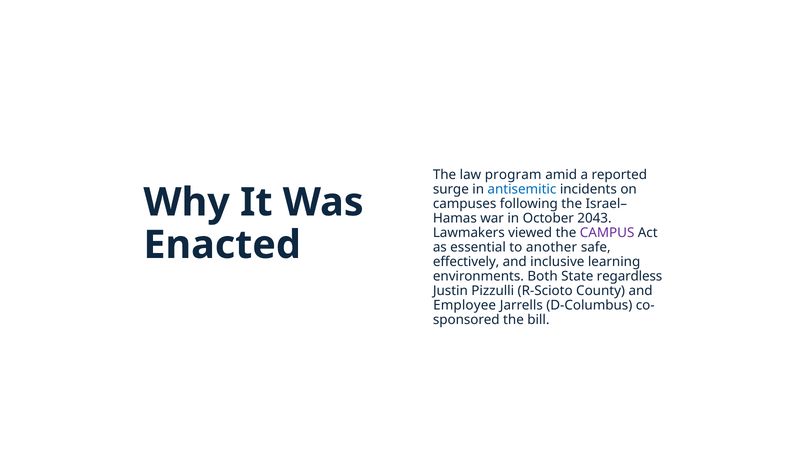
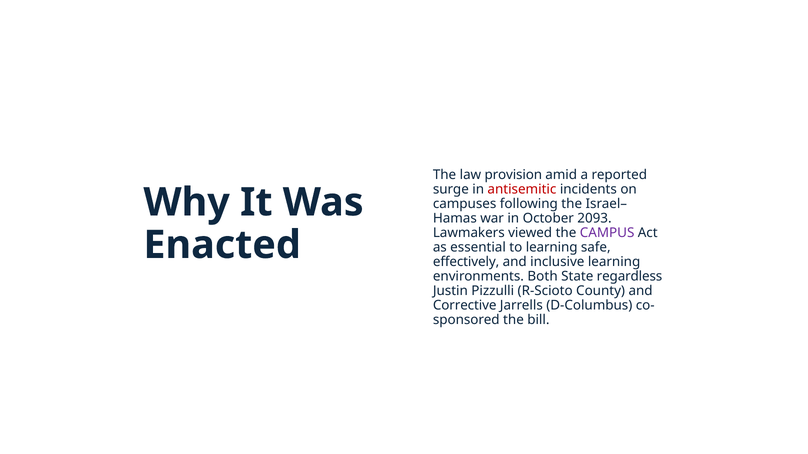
program: program -> provision
antisemitic colour: blue -> red
2043: 2043 -> 2093
to another: another -> learning
Employee: Employee -> Corrective
